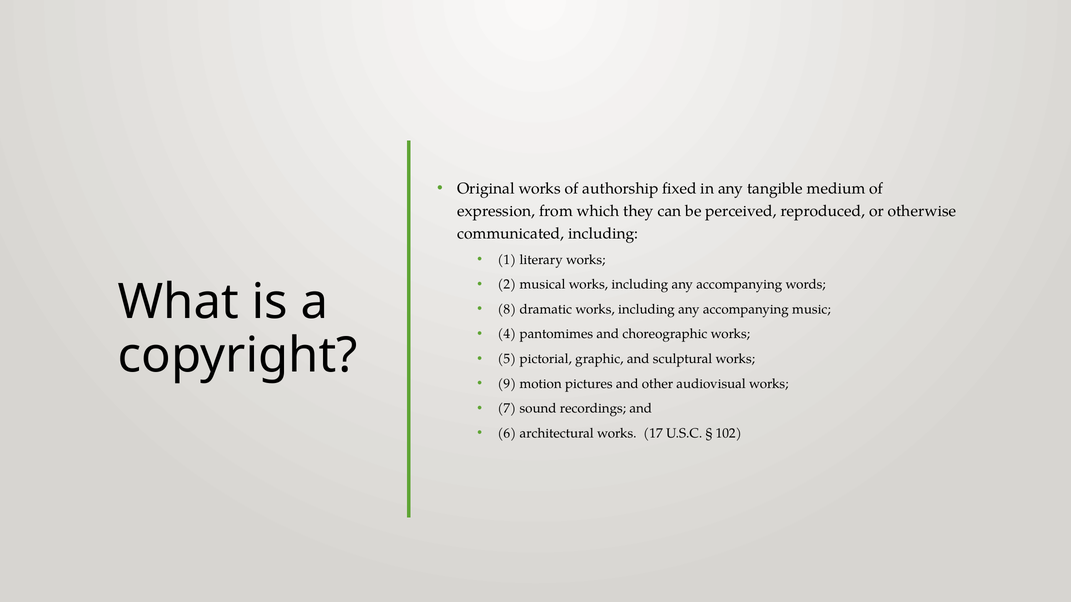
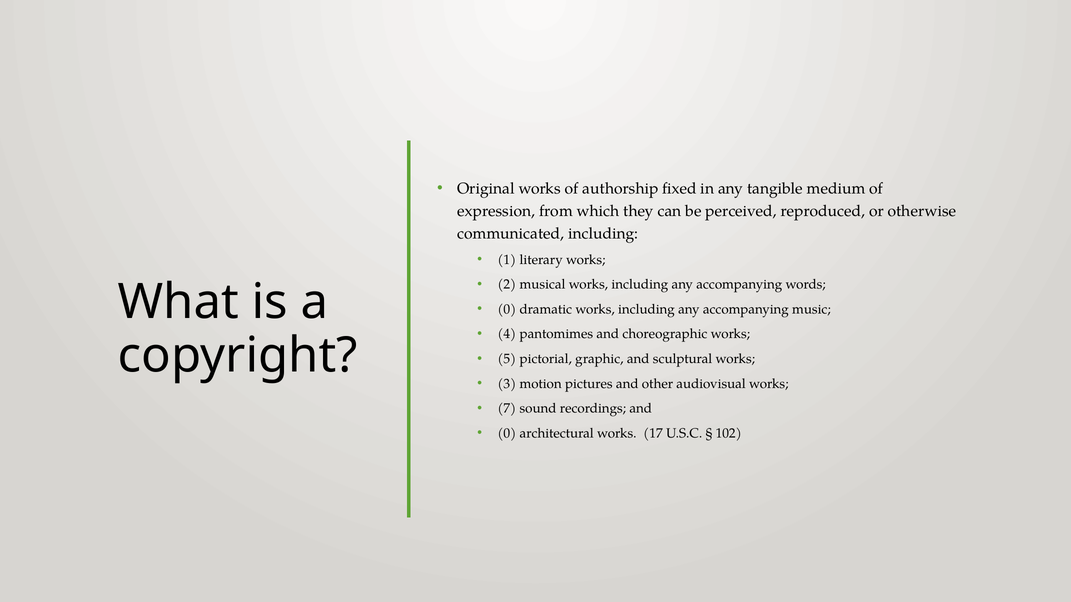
8 at (507, 309): 8 -> 0
9: 9 -> 3
6 at (507, 434): 6 -> 0
